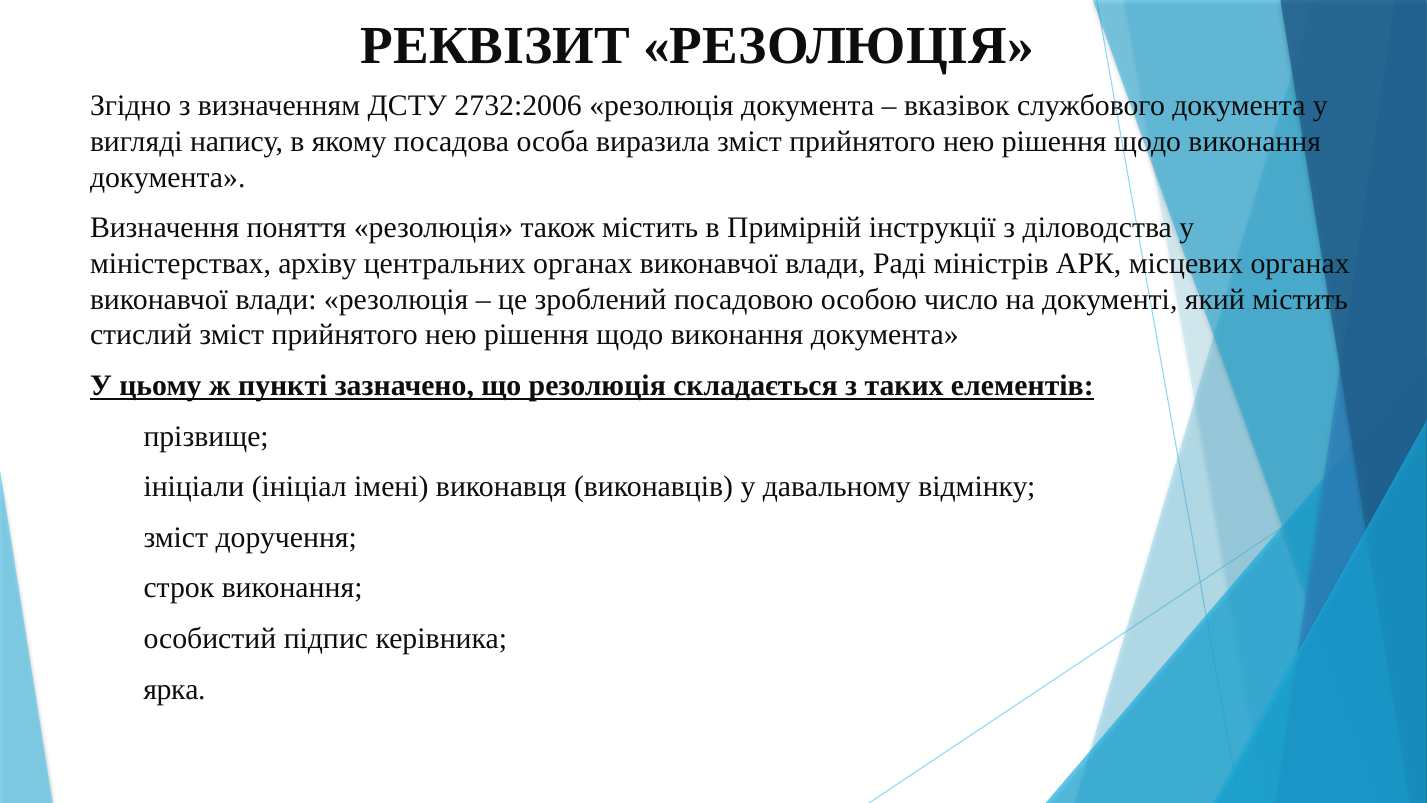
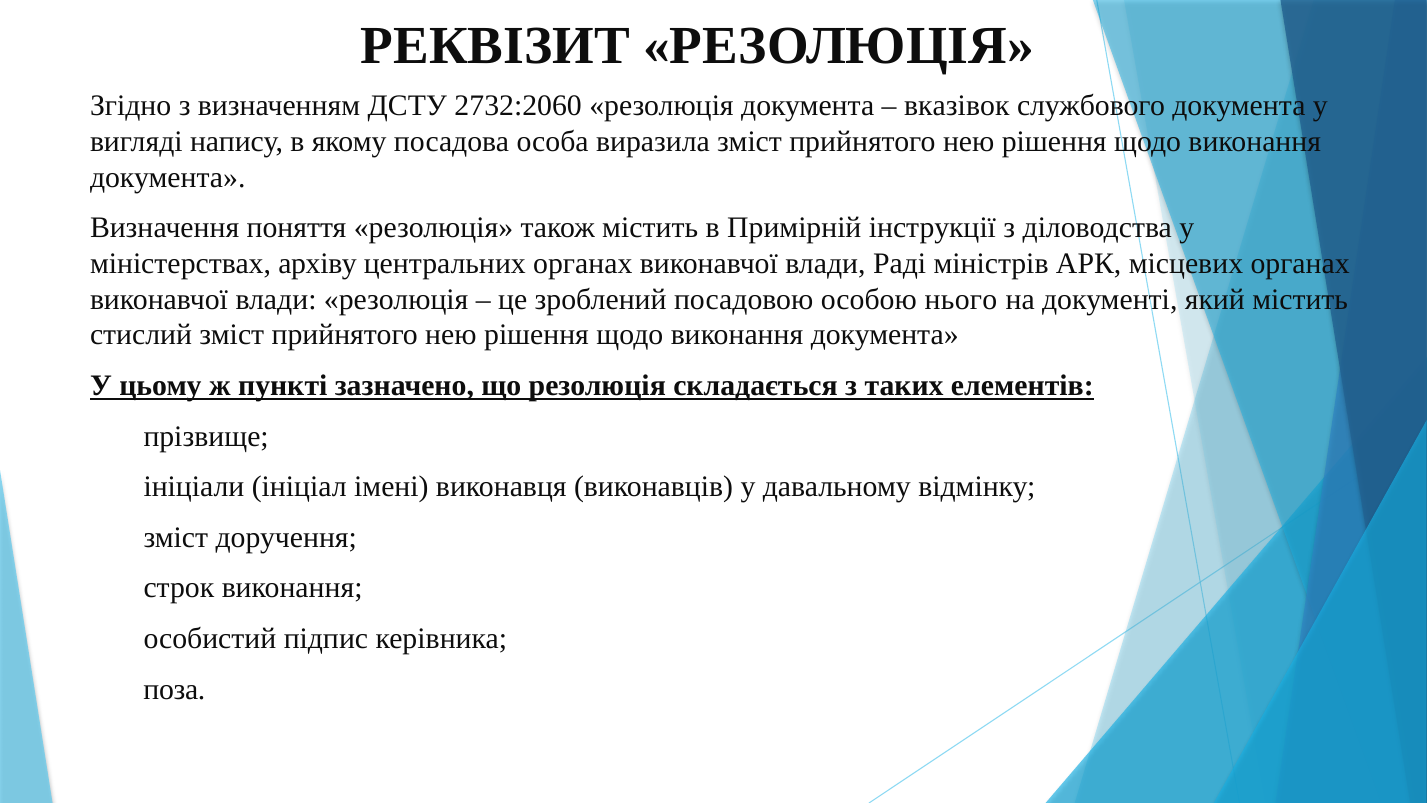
2732:2006: 2732:2006 -> 2732:2060
число: число -> нього
ярка: ярка -> поза
